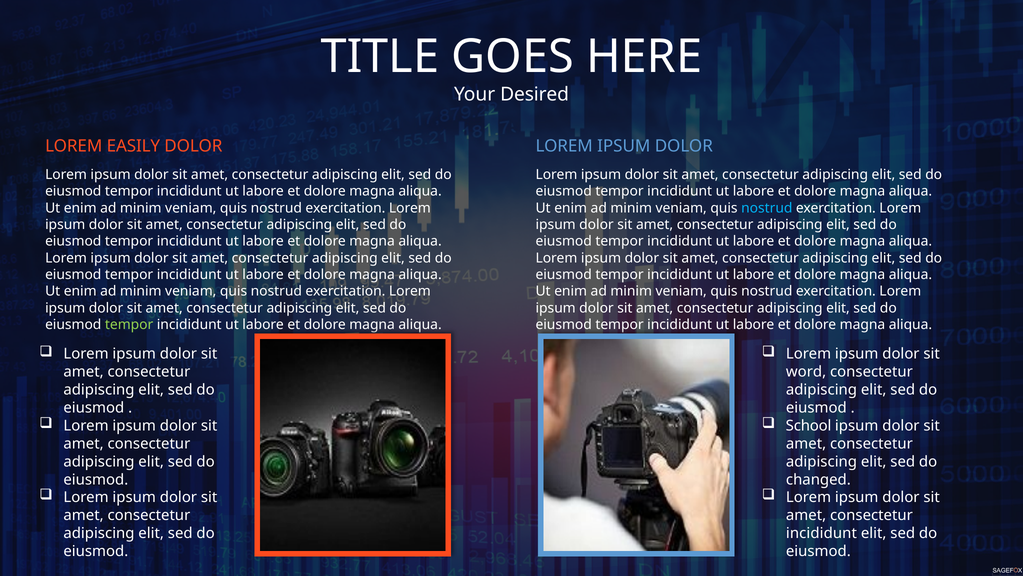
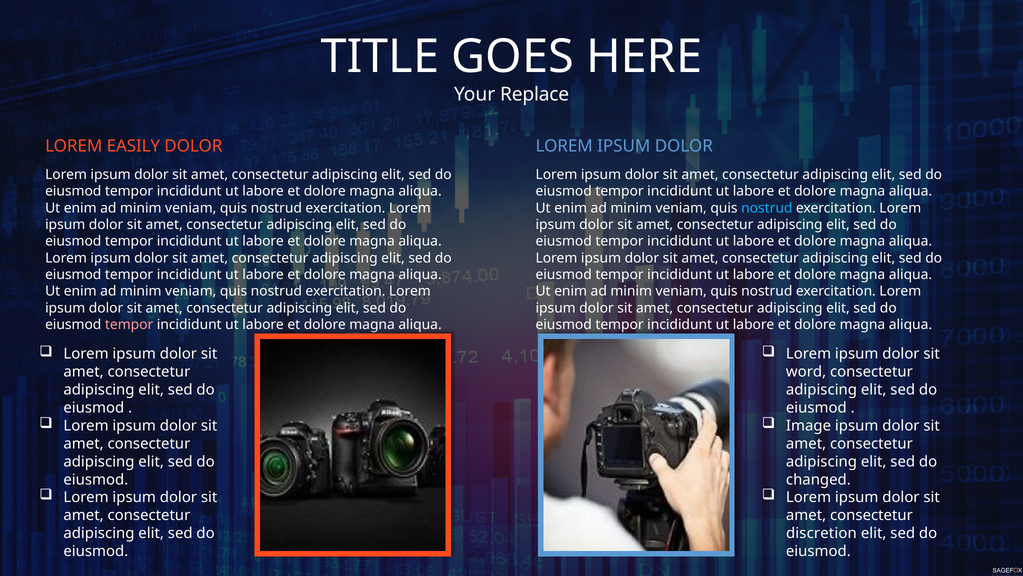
Desired: Desired -> Replace
tempor at (129, 324) colour: light green -> pink
School: School -> Image
incididunt at (821, 533): incididunt -> discretion
